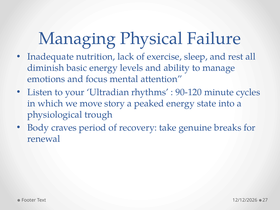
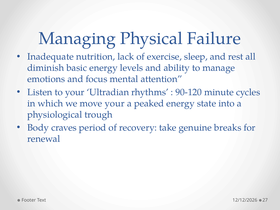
move story: story -> your
